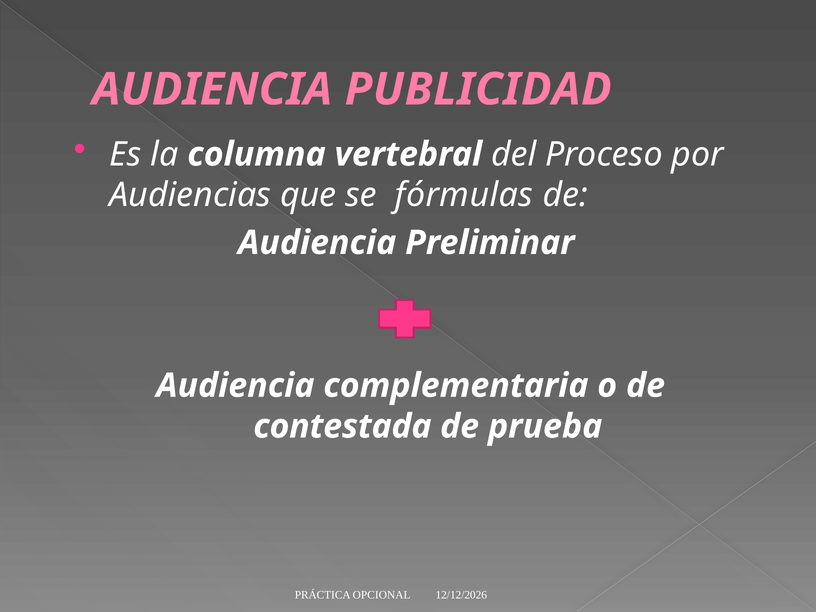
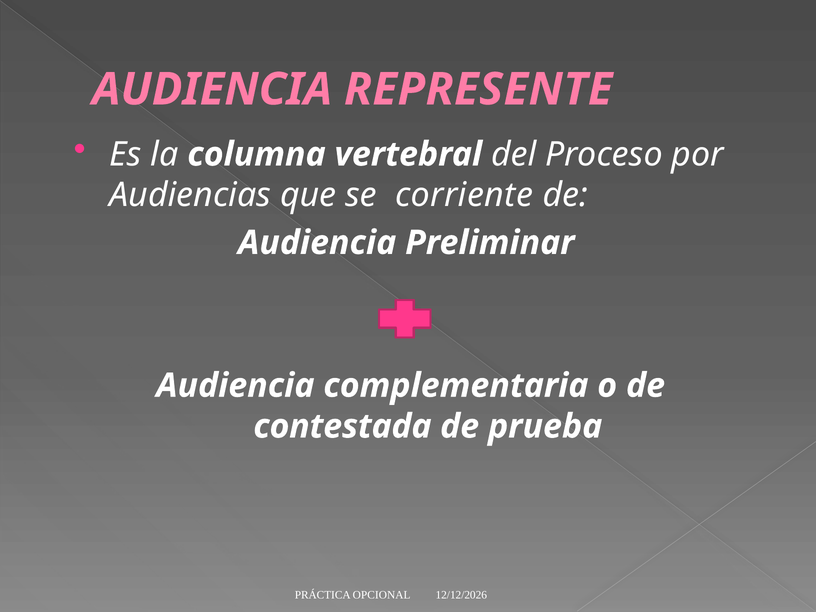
PUBLICIDAD: PUBLICIDAD -> REPRESENTE
fórmulas: fórmulas -> corriente
